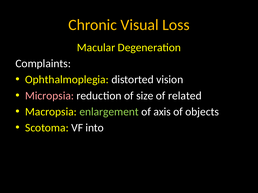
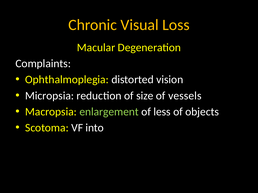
Micropsia colour: pink -> white
related: related -> vessels
axis: axis -> less
